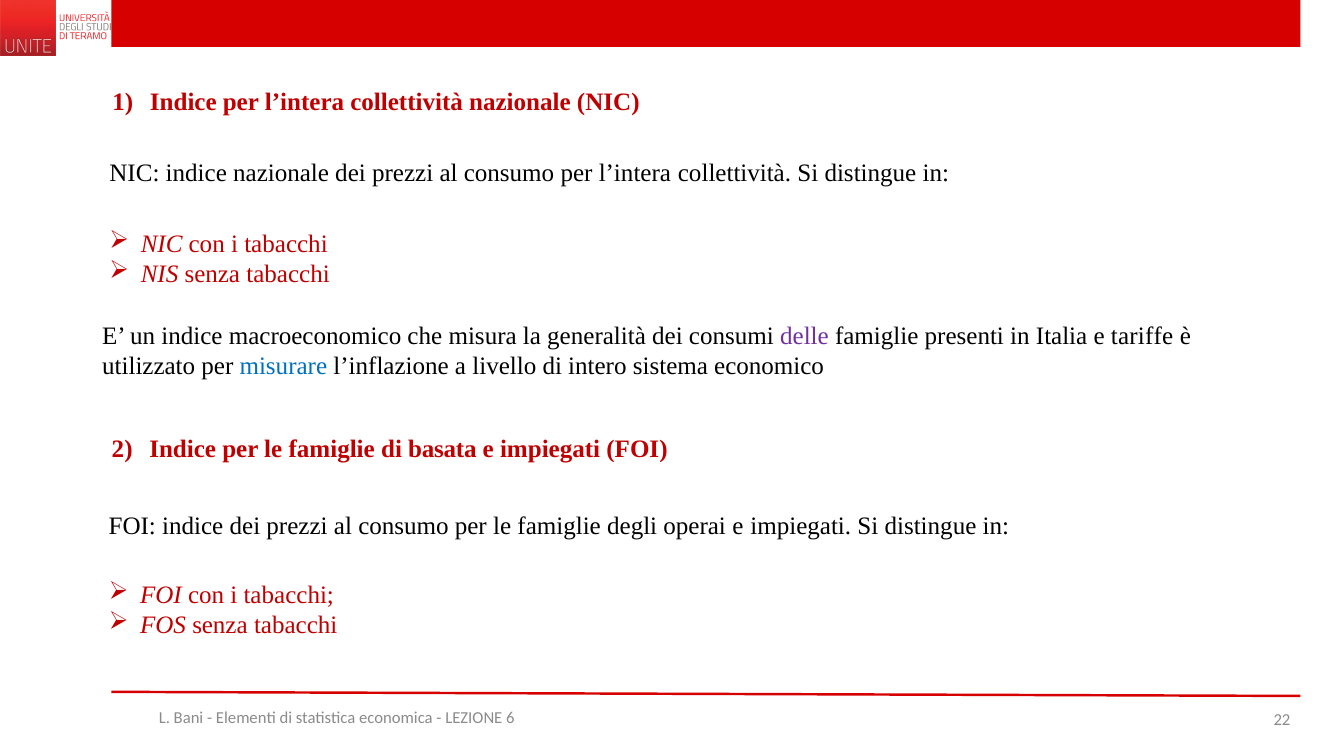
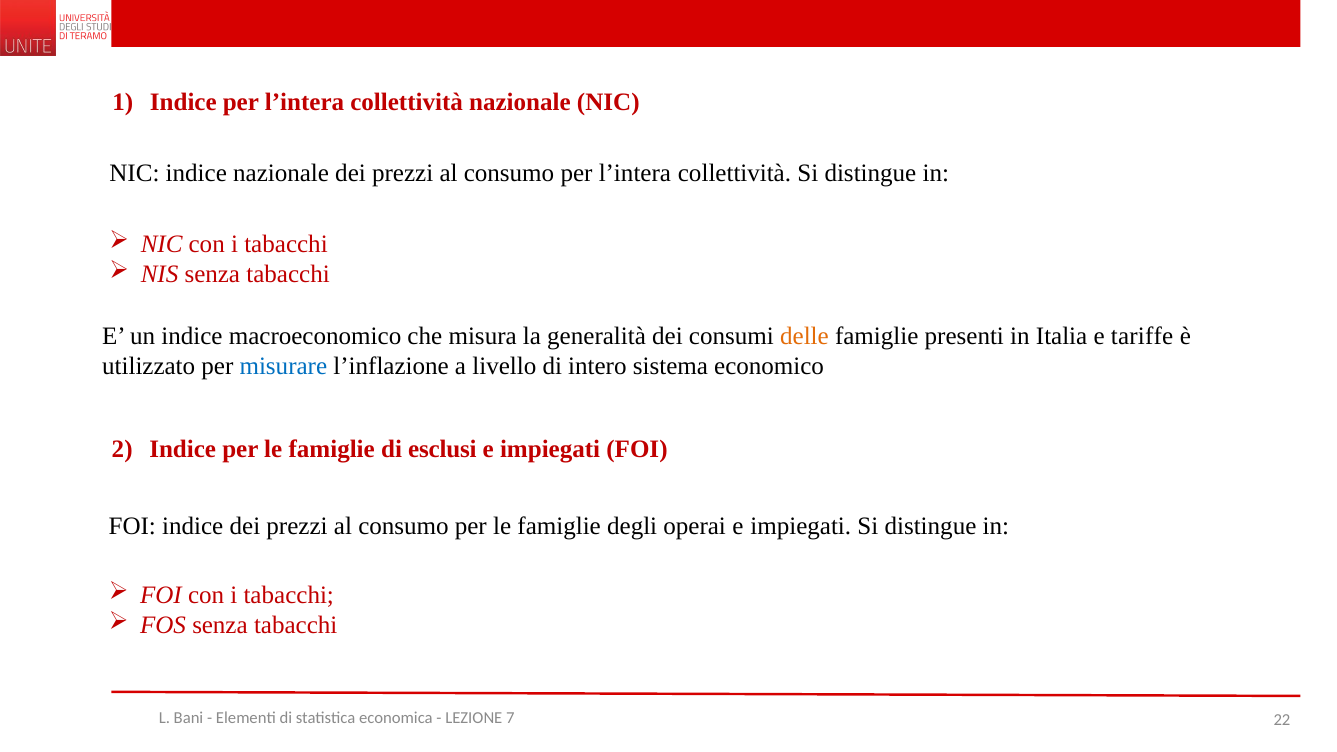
delle colour: purple -> orange
basata: basata -> esclusi
6: 6 -> 7
